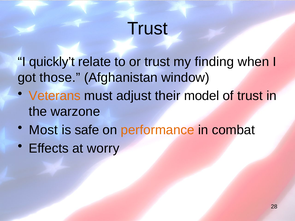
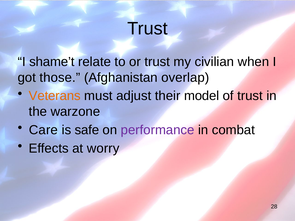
quickly’t: quickly’t -> shame’t
finding: finding -> civilian
window: window -> overlap
Most: Most -> Care
performance colour: orange -> purple
